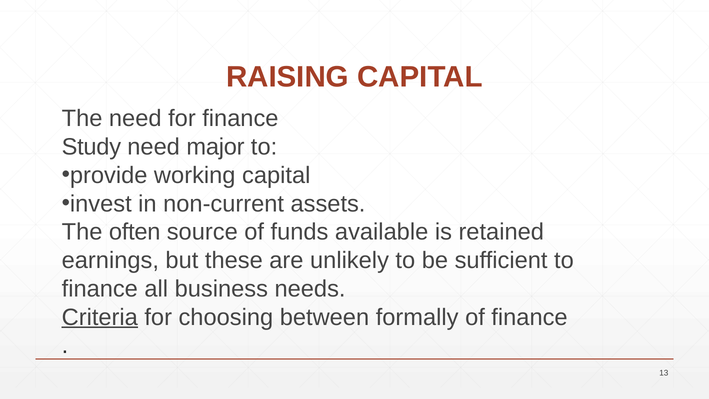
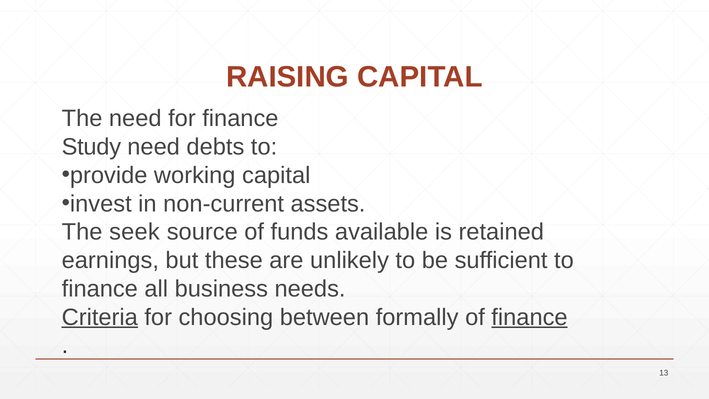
major: major -> debts
often: often -> seek
finance at (529, 317) underline: none -> present
